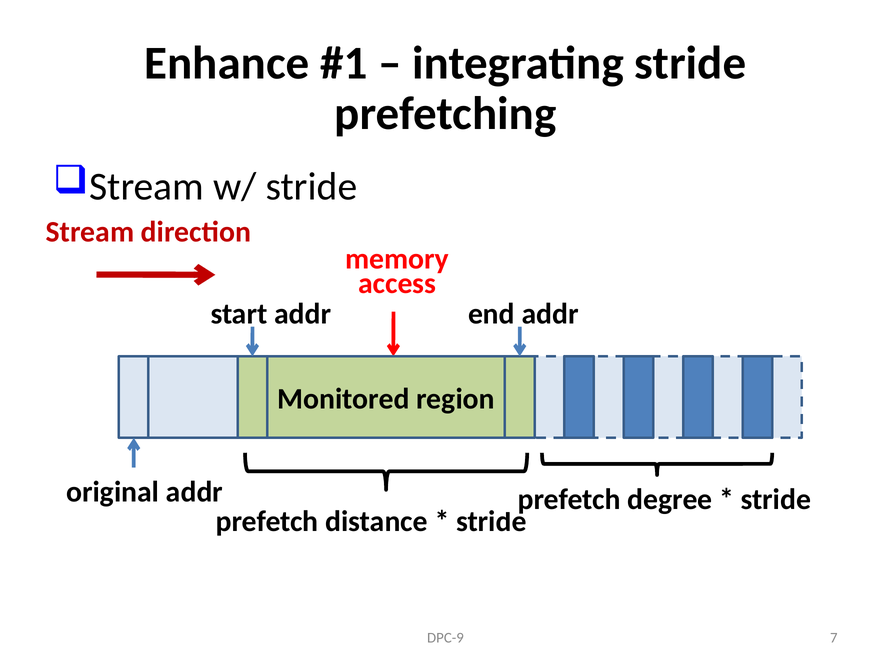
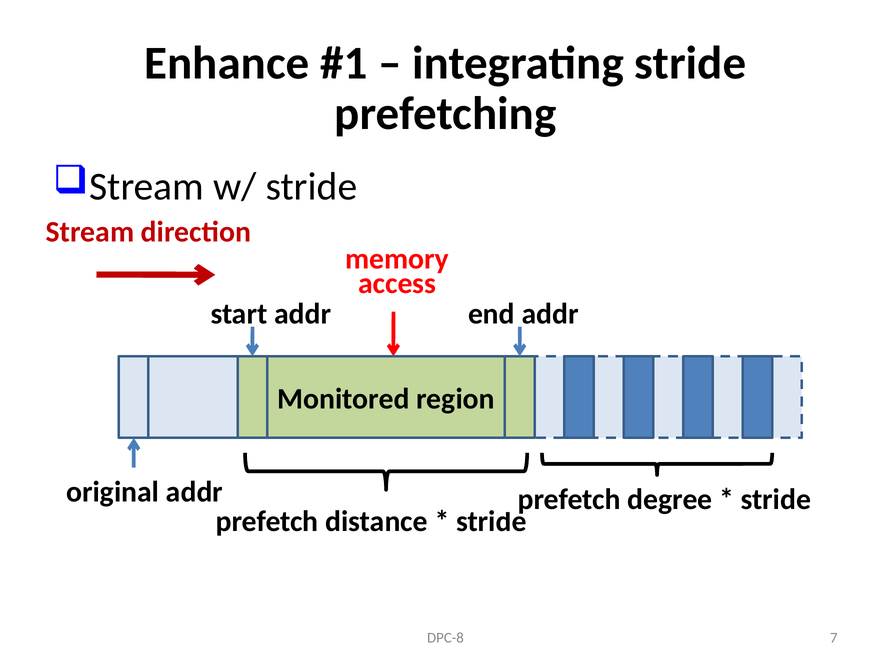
DPC-9: DPC-9 -> DPC-8
